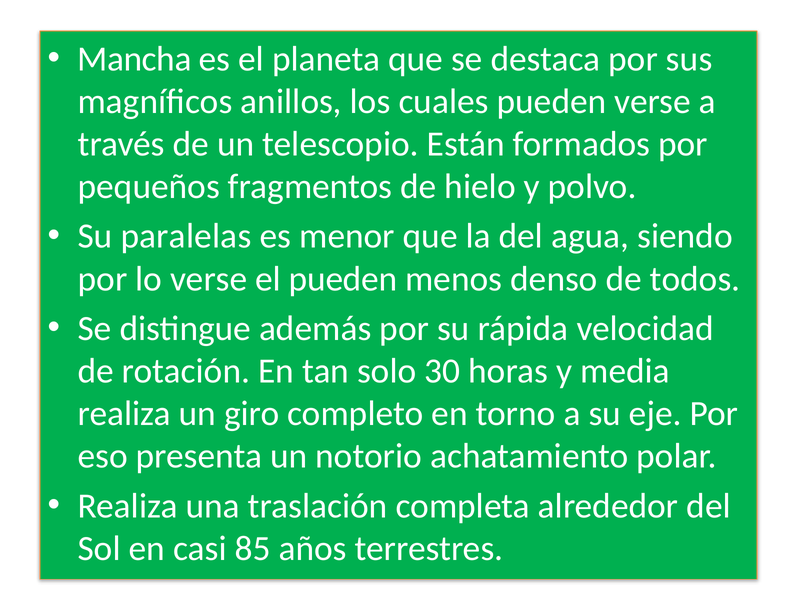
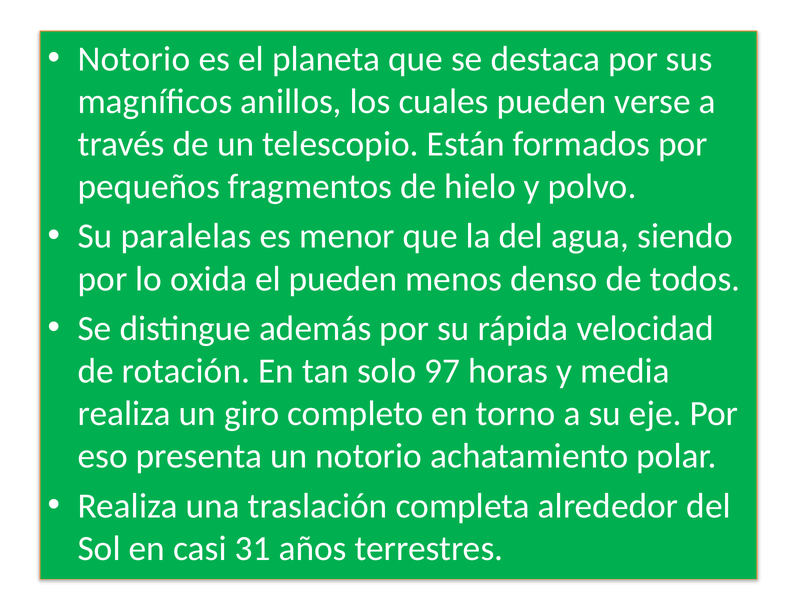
Mancha at (134, 59): Mancha -> Notorio
lo verse: verse -> oxida
30: 30 -> 97
85: 85 -> 31
